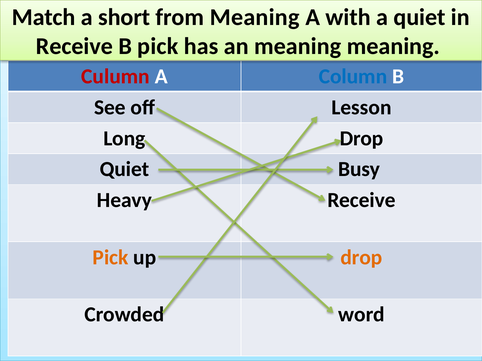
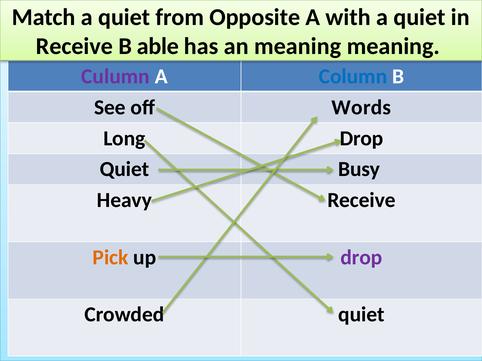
Match a short: short -> quiet
from Meaning: Meaning -> Opposite
B pick: pick -> able
Culumn colour: red -> purple
Lesson: Lesson -> Words
drop at (361, 258) colour: orange -> purple
word at (361, 315): word -> quiet
